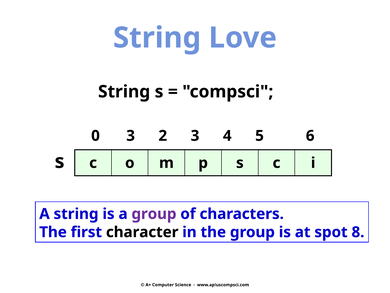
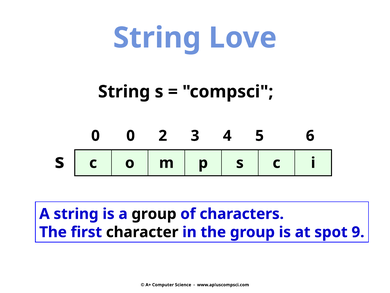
0 3: 3 -> 0
group at (154, 214) colour: purple -> black
8: 8 -> 9
